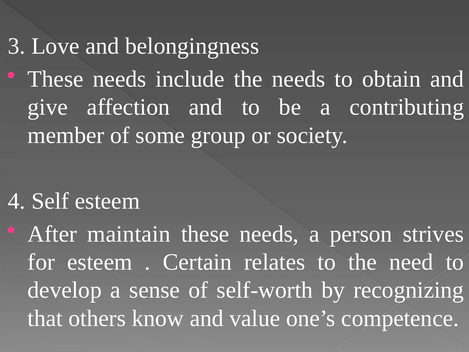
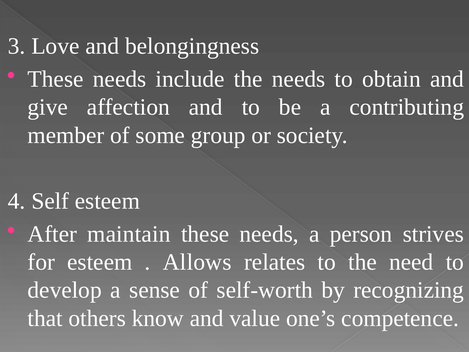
Certain: Certain -> Allows
